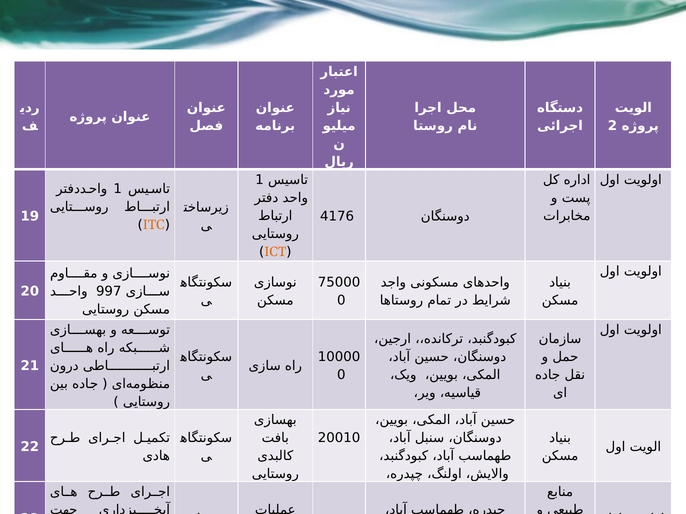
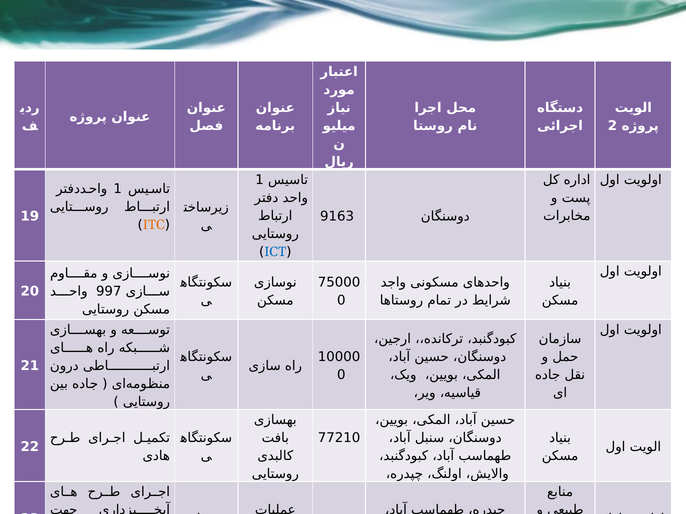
4176: 4176 -> 9163
ICT colour: orange -> blue
20010: 20010 -> 77210
